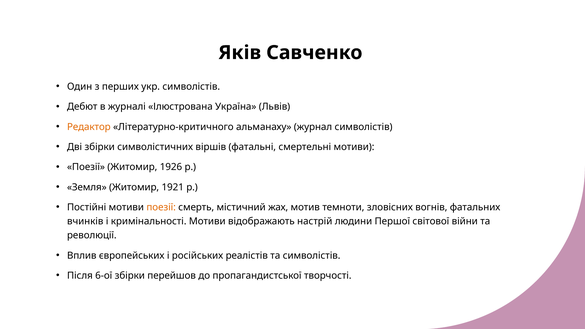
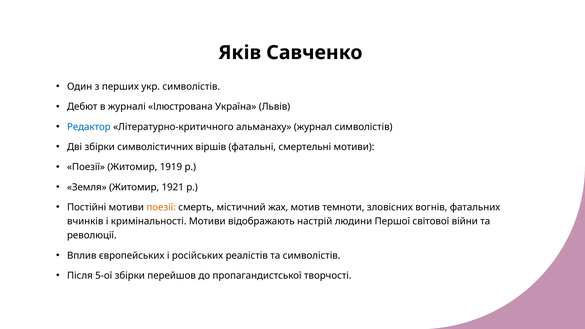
Редактор colour: orange -> blue
1926: 1926 -> 1919
6-ої: 6-ої -> 5-ої
